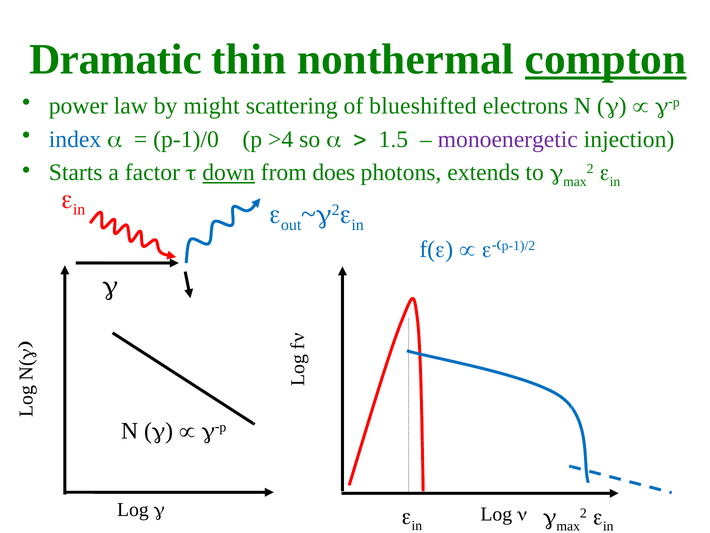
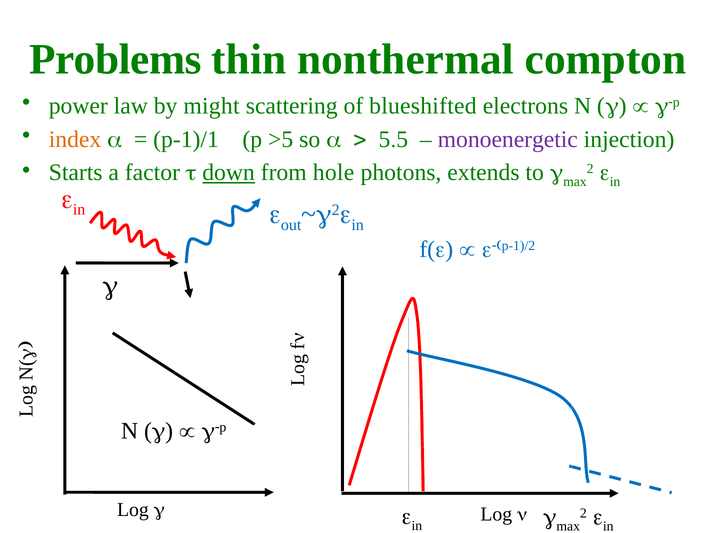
Dramatic: Dramatic -> Problems
compton underline: present -> none
index colour: blue -> orange
p-1)/0: p-1)/0 -> p-1)/1
>4: >4 -> >5
1.5: 1.5 -> 5.5
does: does -> hole
